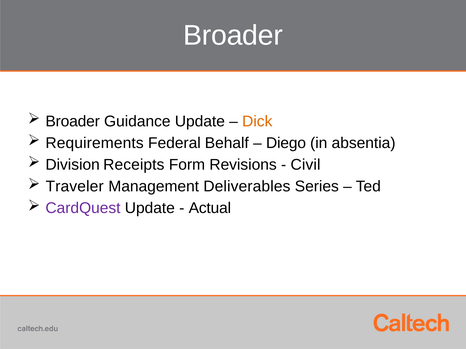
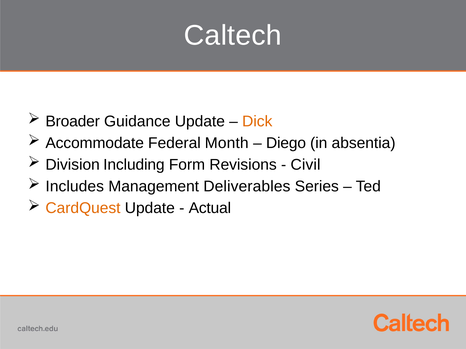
Broader at (233, 35): Broader -> Caltech
Requirements: Requirements -> Accommodate
Behalf: Behalf -> Month
Receipts: Receipts -> Including
Traveler: Traveler -> Includes
CardQuest colour: purple -> orange
